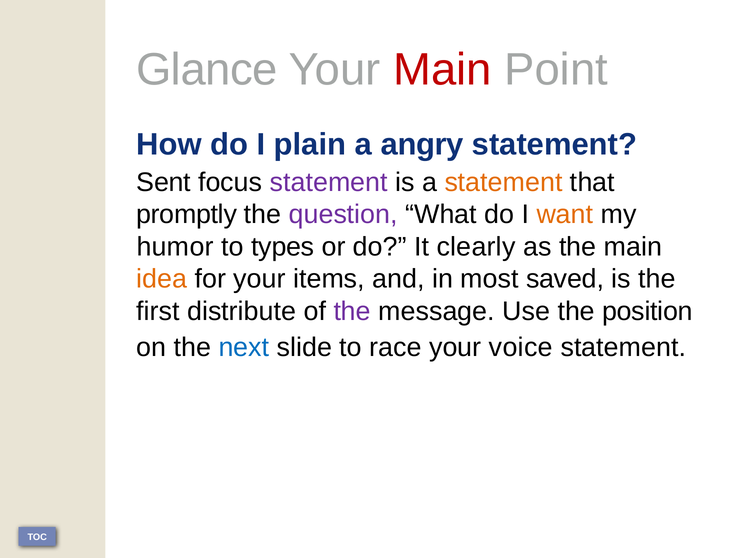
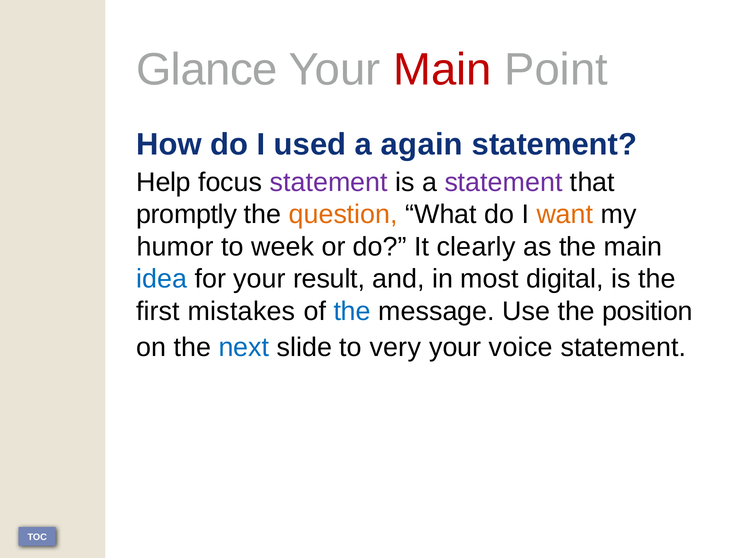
plain: plain -> used
angry: angry -> again
Sent: Sent -> Help
statement at (504, 182) colour: orange -> purple
question colour: purple -> orange
types: types -> week
idea colour: orange -> blue
items: items -> result
saved: saved -> digital
distribute: distribute -> mistakes
the at (352, 311) colour: purple -> blue
race: race -> very
